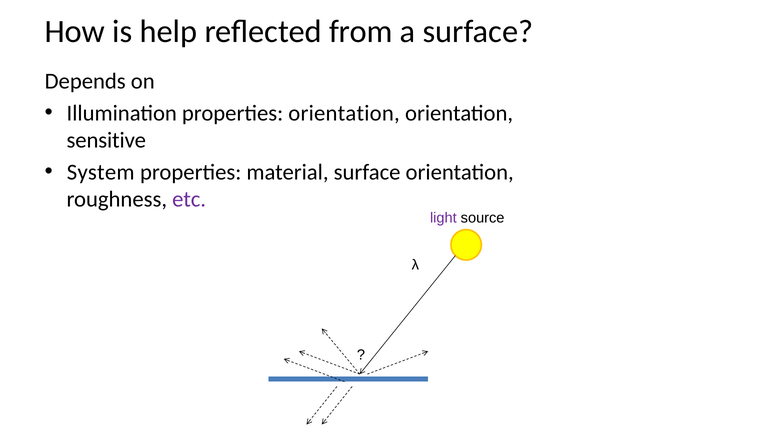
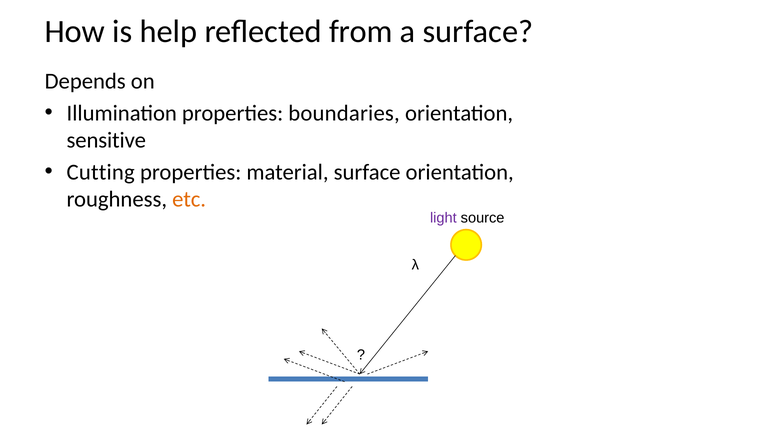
properties orientation: orientation -> boundaries
System: System -> Cutting
etc colour: purple -> orange
